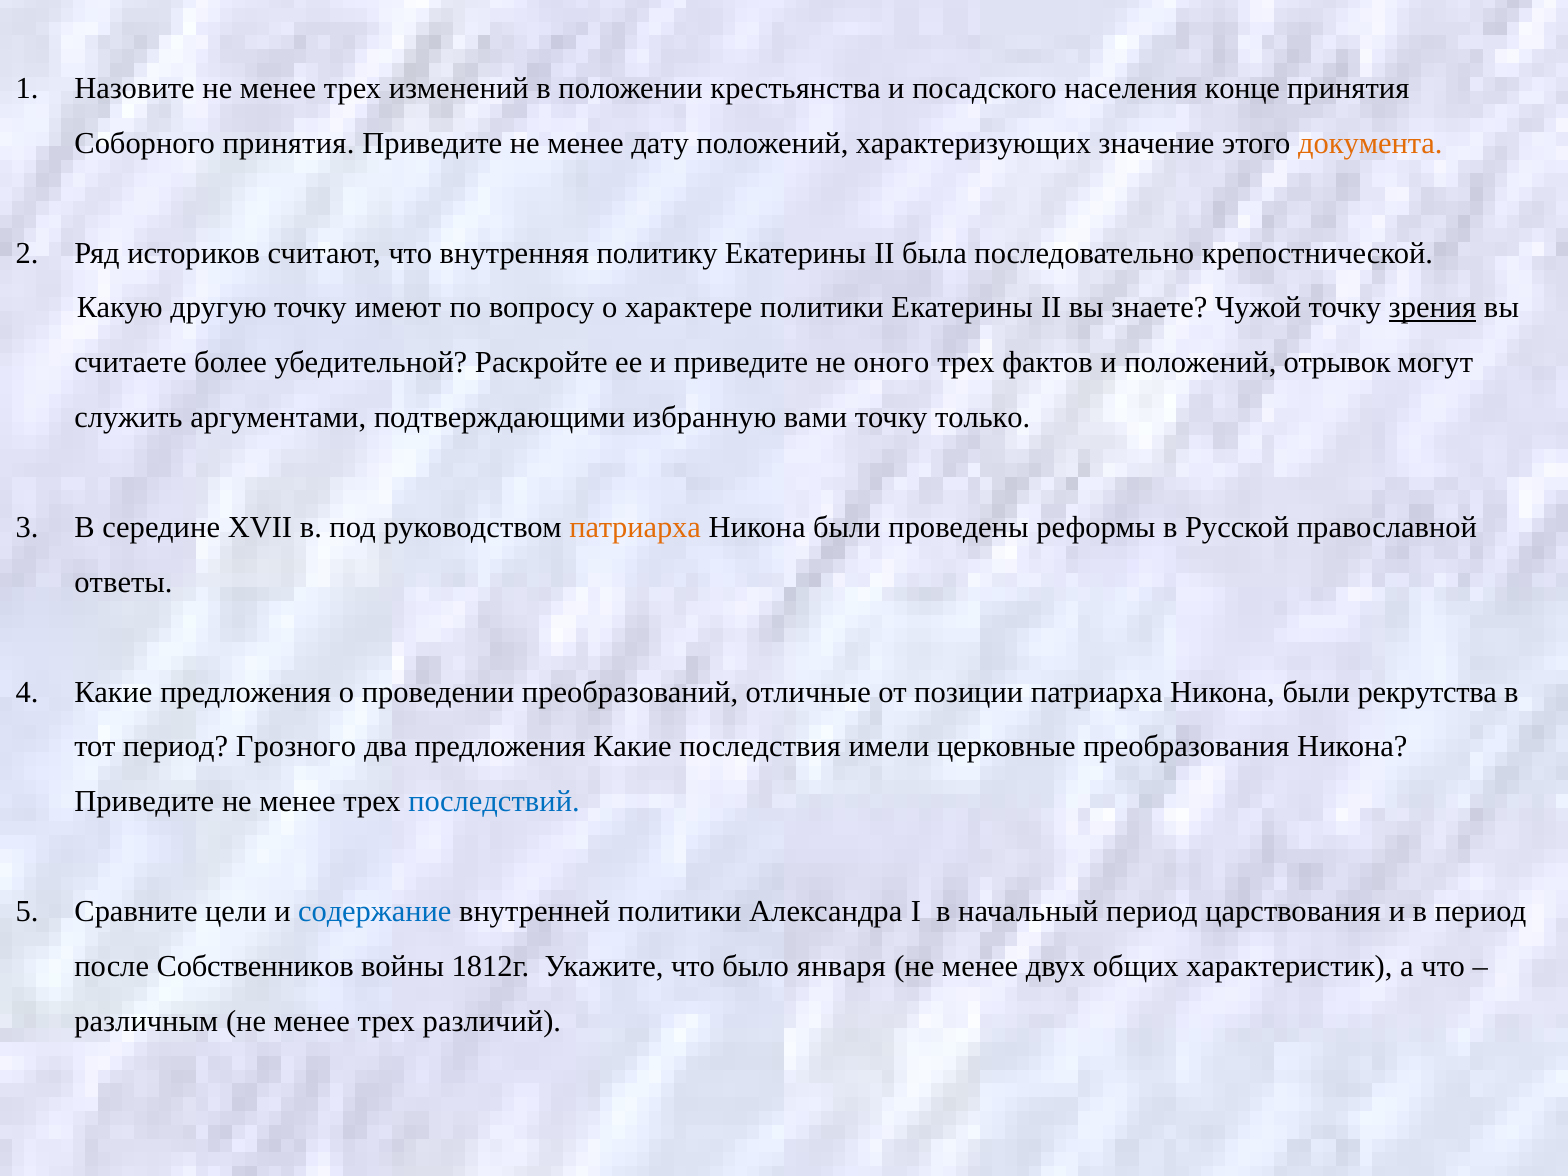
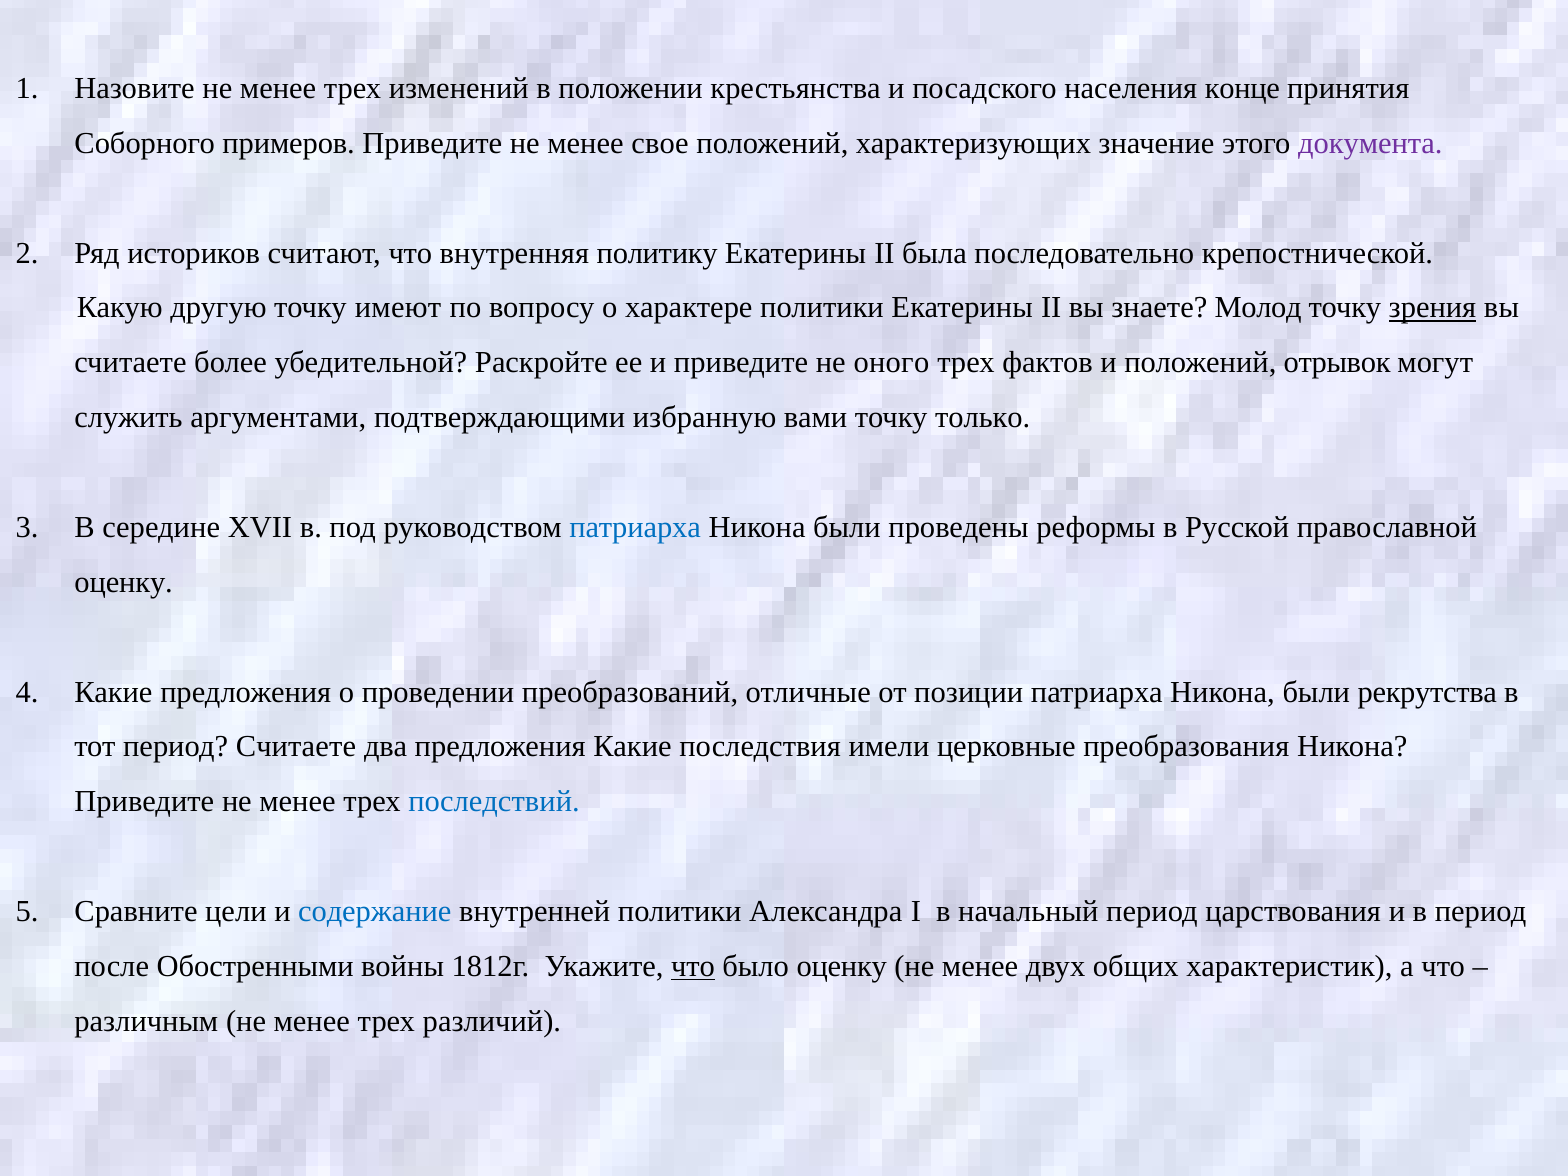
Соборного принятия: принятия -> примеров
дату: дату -> свое
документа colour: orange -> purple
Чужой: Чужой -> Молод
патриарха at (635, 527) colour: orange -> blue
ответы at (124, 582): ответы -> оценку
период Грозного: Грозного -> Считаете
Собственников: Собственников -> Обостренными
что at (693, 966) underline: none -> present
было января: января -> оценку
